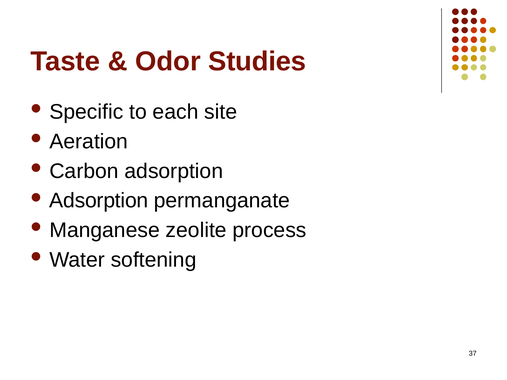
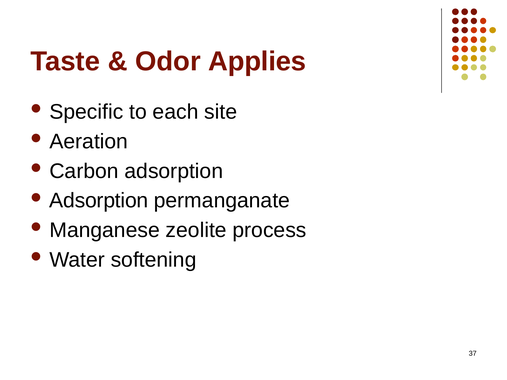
Studies: Studies -> Applies
